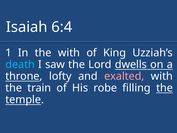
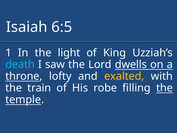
6:4: 6:4 -> 6:5
the with: with -> light
exalted colour: pink -> yellow
